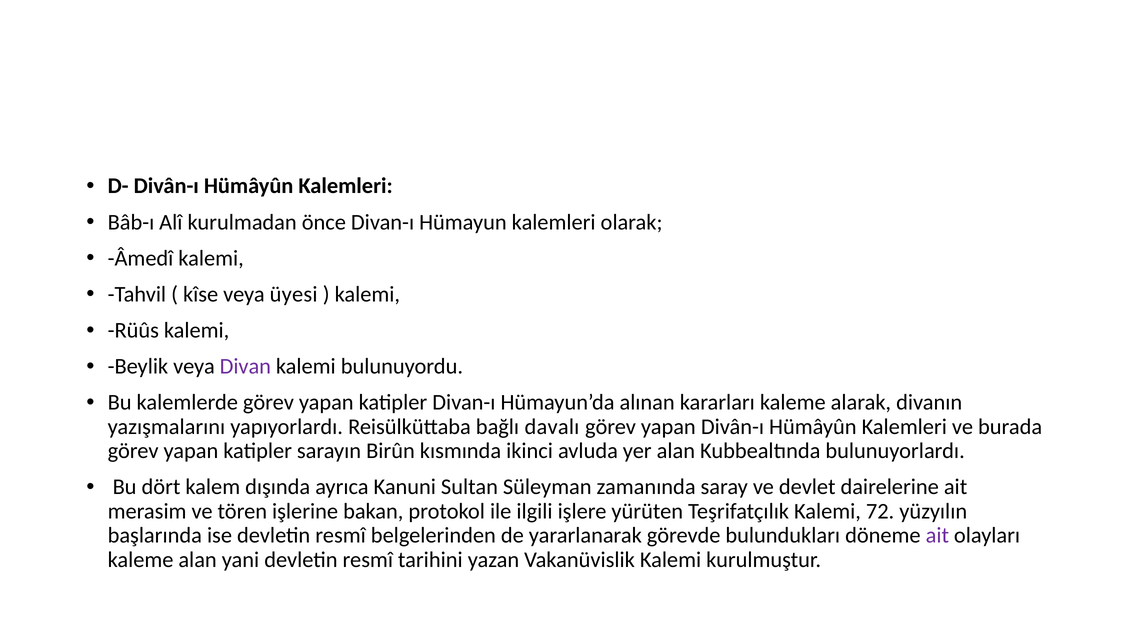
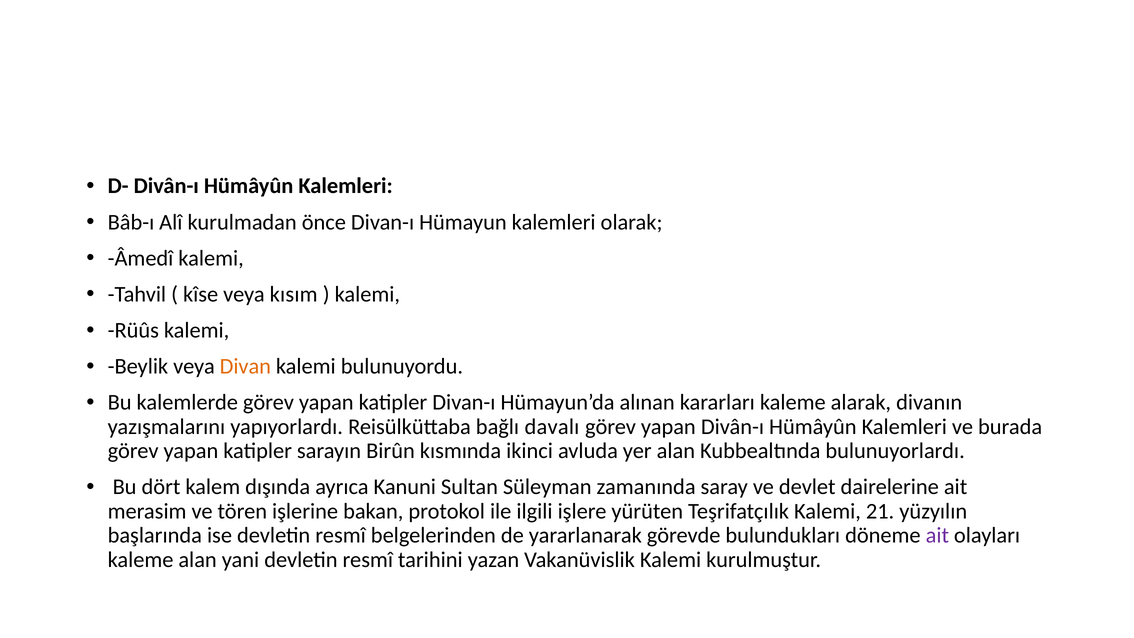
üyesi: üyesi -> kısım
Divan colour: purple -> orange
72: 72 -> 21
